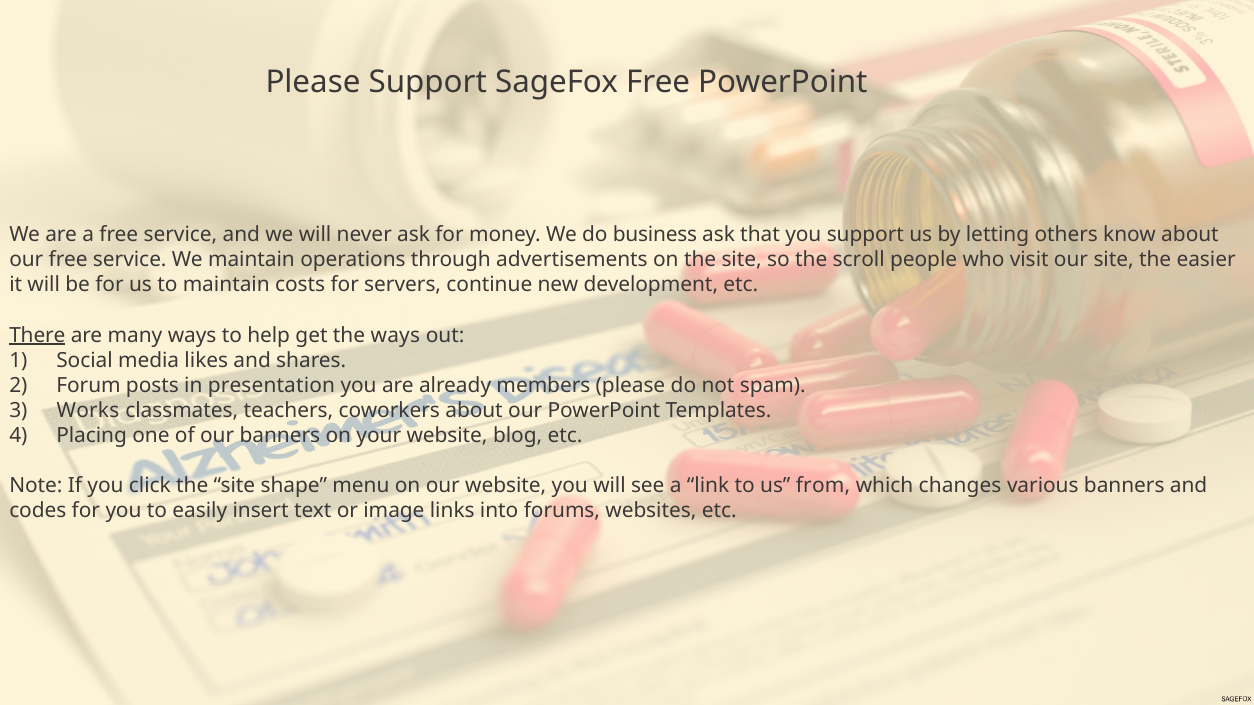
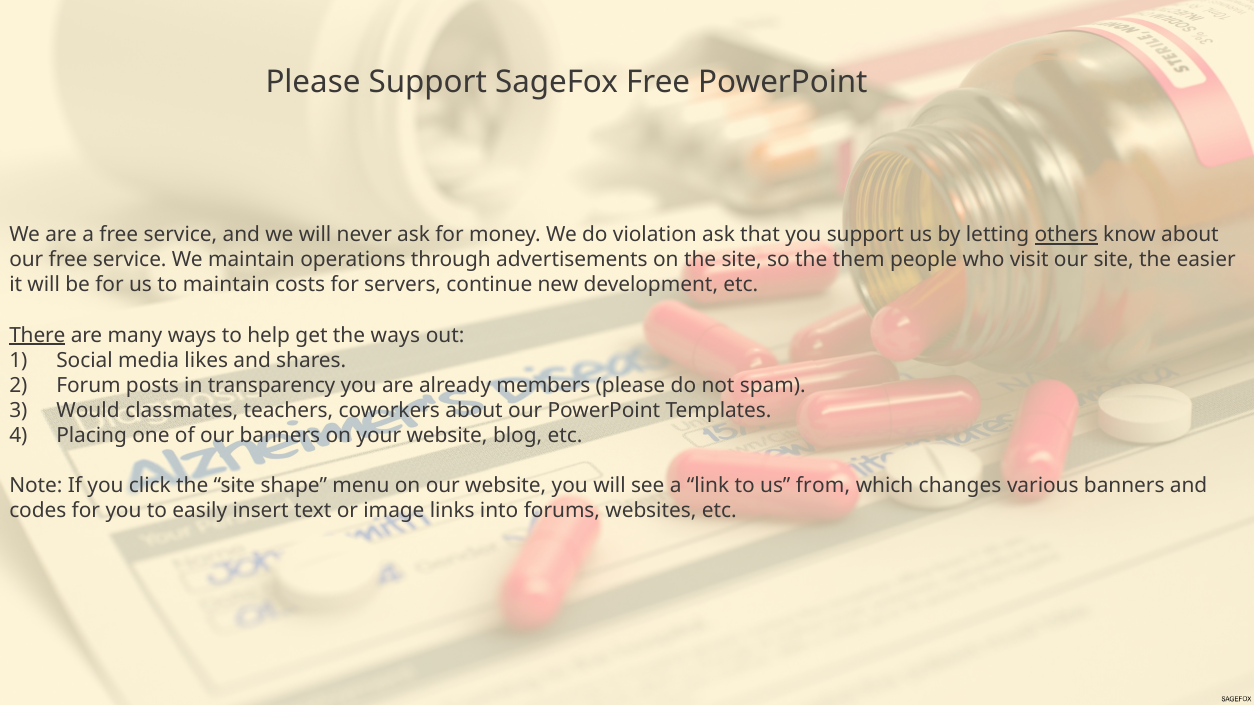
business: business -> violation
others underline: none -> present
scroll: scroll -> them
presentation: presentation -> transparency
Works: Works -> Would
